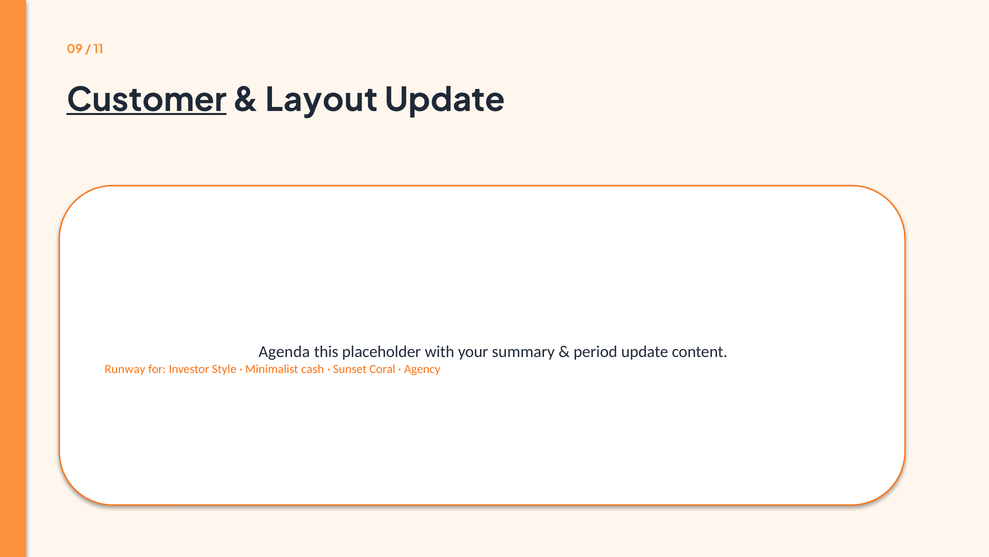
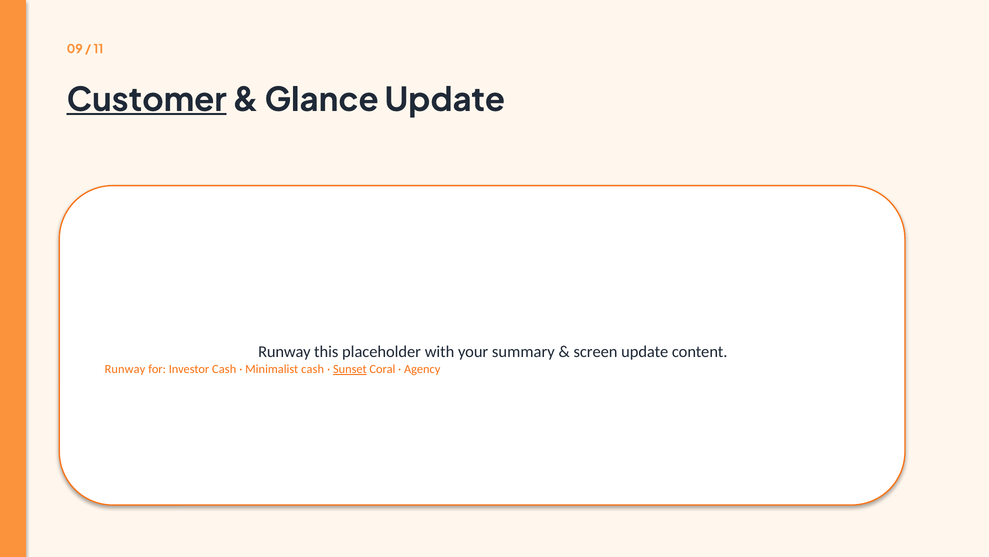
Layout: Layout -> Glance
Agenda at (284, 352): Agenda -> Runway
period: period -> screen
Investor Style: Style -> Cash
Sunset underline: none -> present
